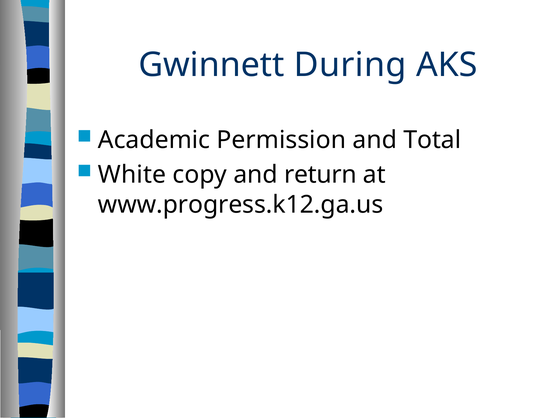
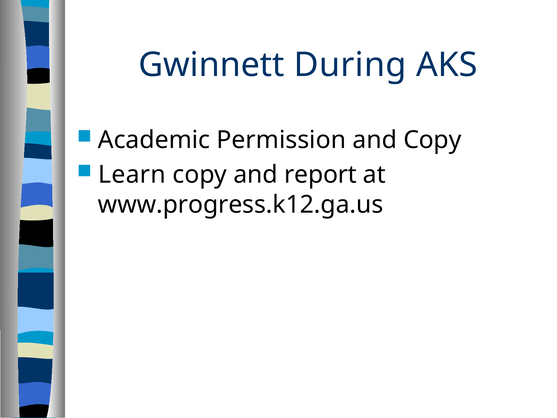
and Total: Total -> Copy
White: White -> Learn
return: return -> report
